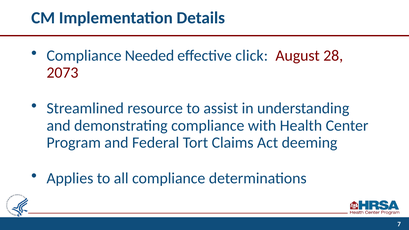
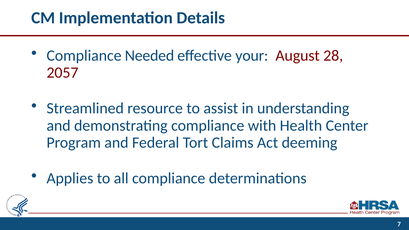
click: click -> your
2073: 2073 -> 2057
